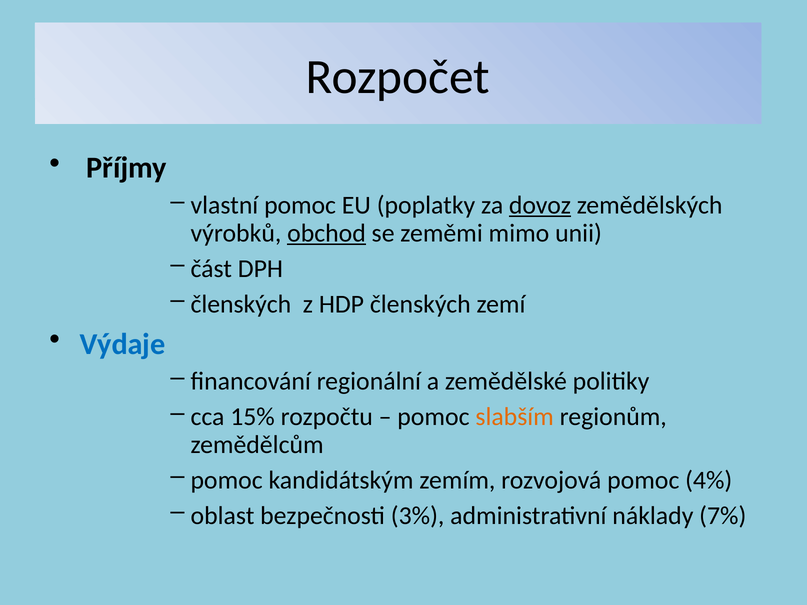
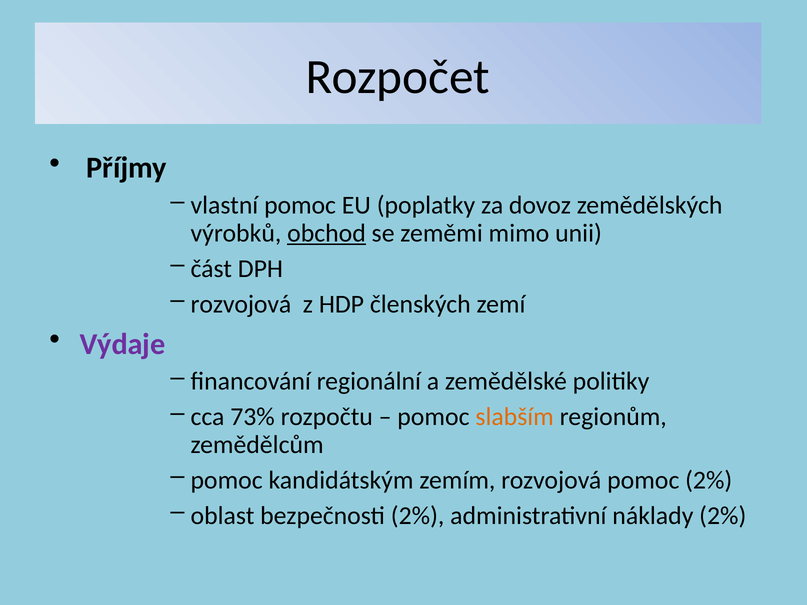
dovoz underline: present -> none
členských at (241, 304): členských -> rozvojová
Výdaje colour: blue -> purple
15%: 15% -> 73%
pomoc 4%: 4% -> 2%
bezpečnosti 3%: 3% -> 2%
náklady 7%: 7% -> 2%
